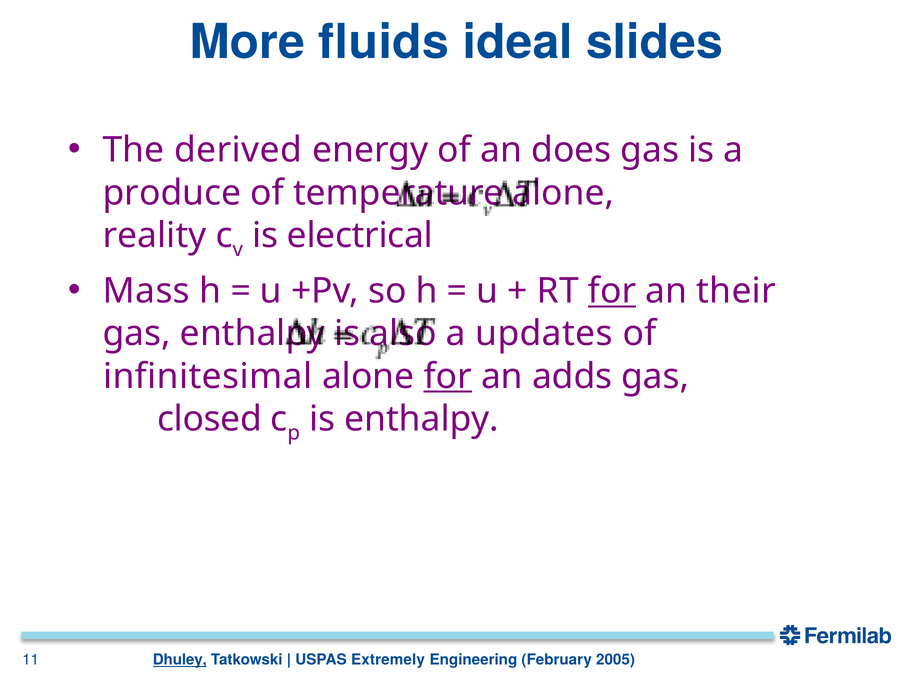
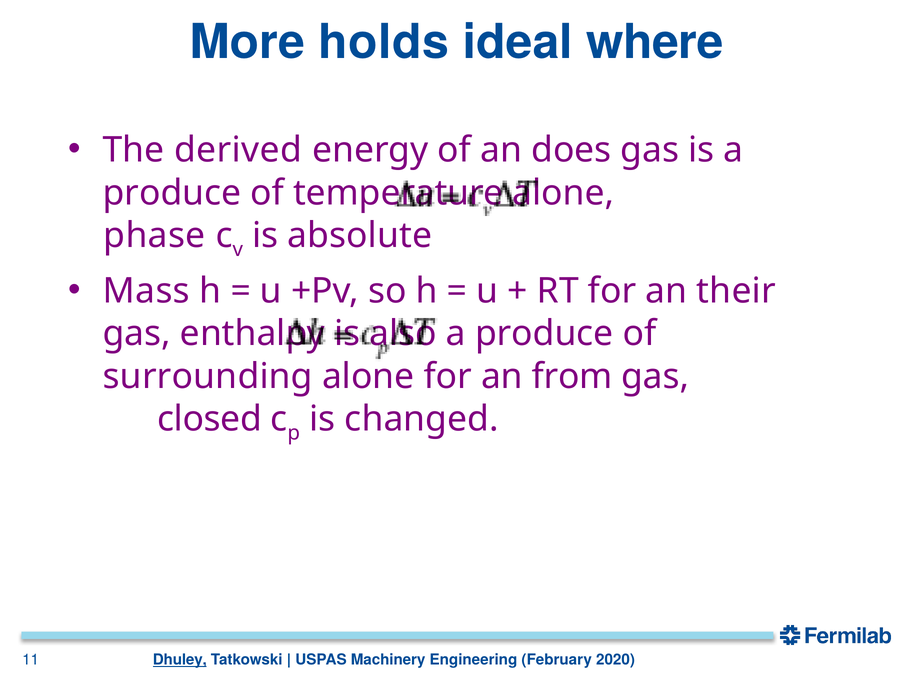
fluids: fluids -> holds
slides: slides -> where
reality: reality -> phase
electrical: electrical -> absolute
for at (612, 291) underline: present -> none
updates at (544, 334): updates -> produce
infinitesimal: infinitesimal -> surrounding
for at (448, 376) underline: present -> none
adds: adds -> from
is enthalpy: enthalpy -> changed
Extremely: Extremely -> Machinery
2005: 2005 -> 2020
